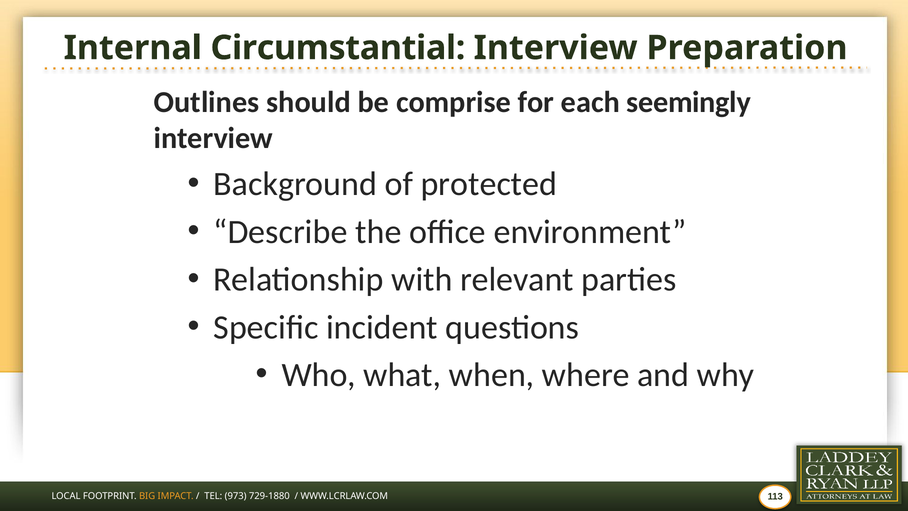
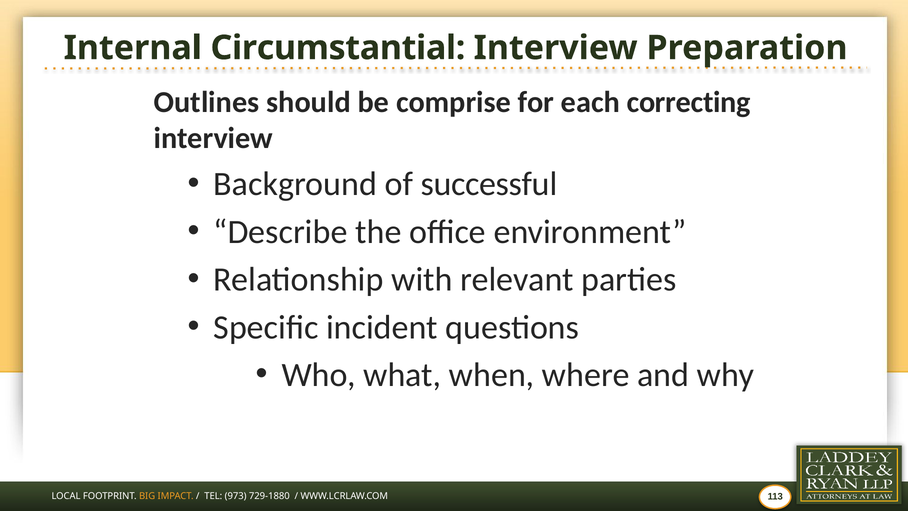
seemingly: seemingly -> correcting
protected: protected -> successful
